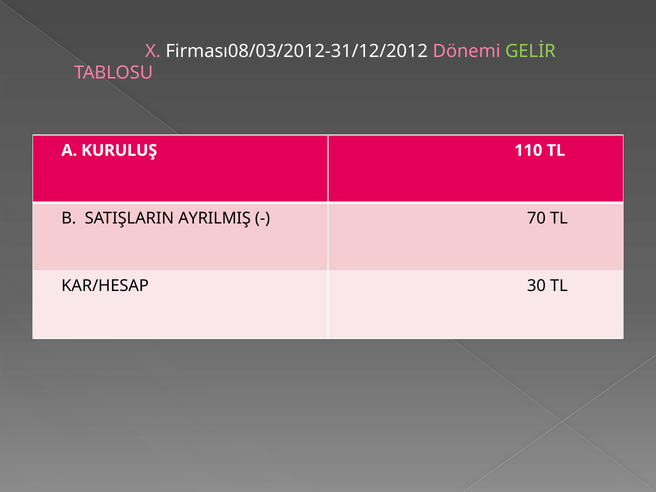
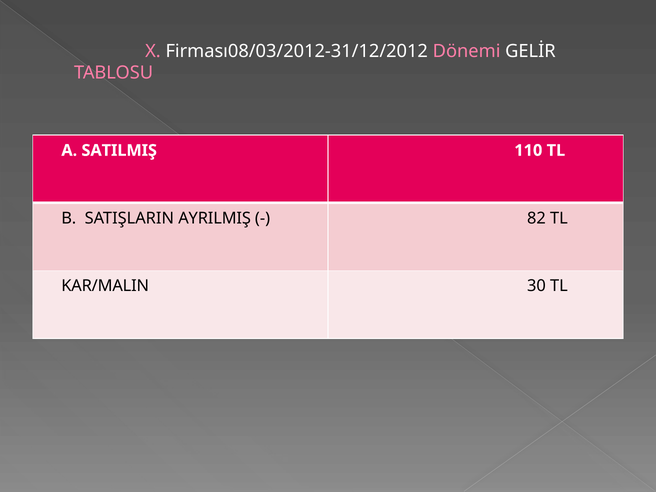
GELİR colour: light green -> white
KURULUŞ: KURULUŞ -> SATILMIŞ
70: 70 -> 82
KAR/HESAP: KAR/HESAP -> KAR/MALIN
